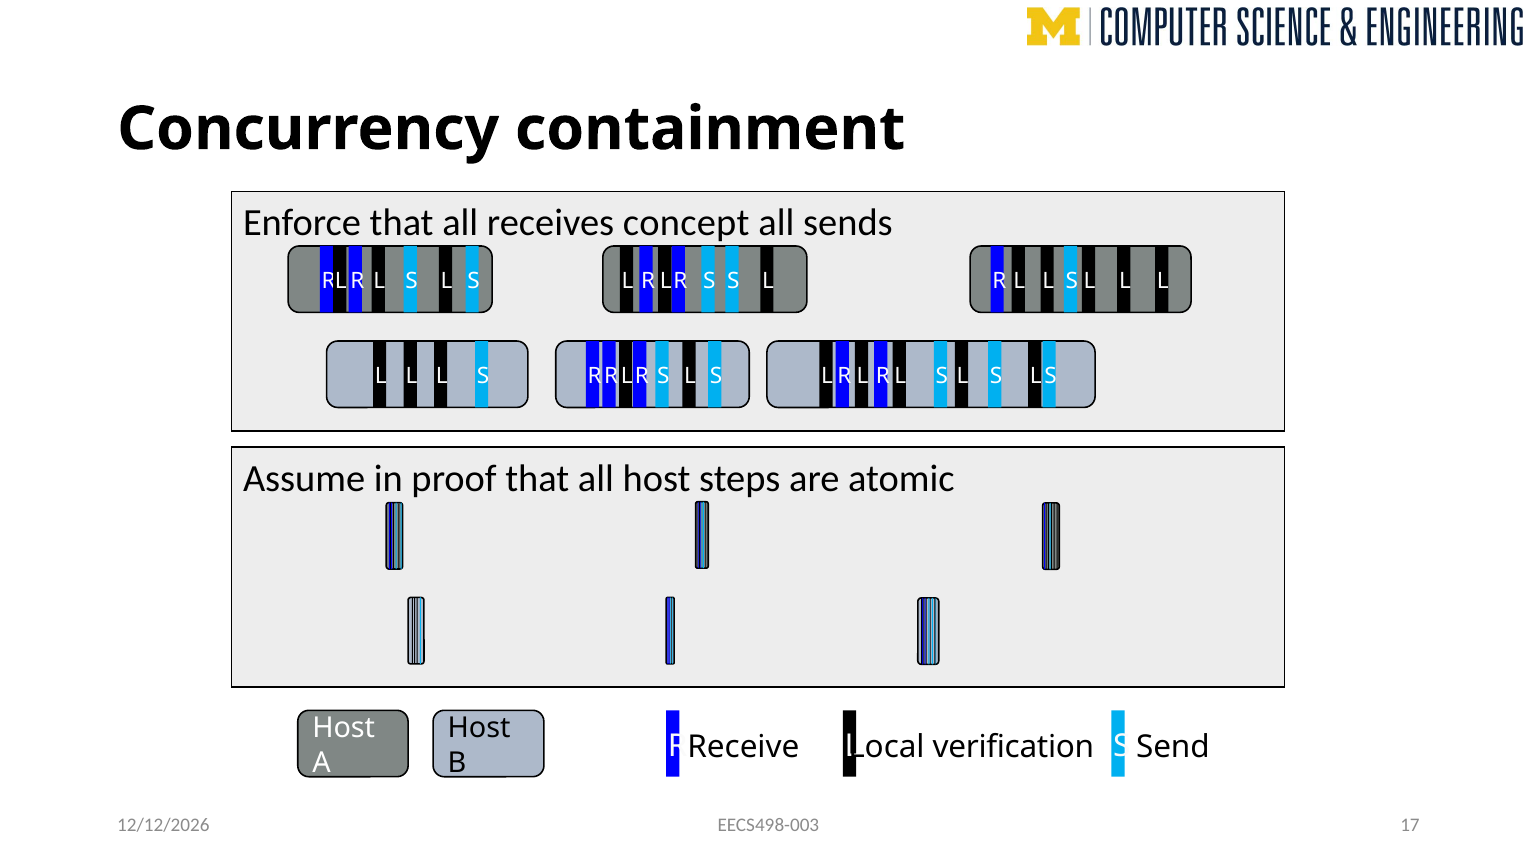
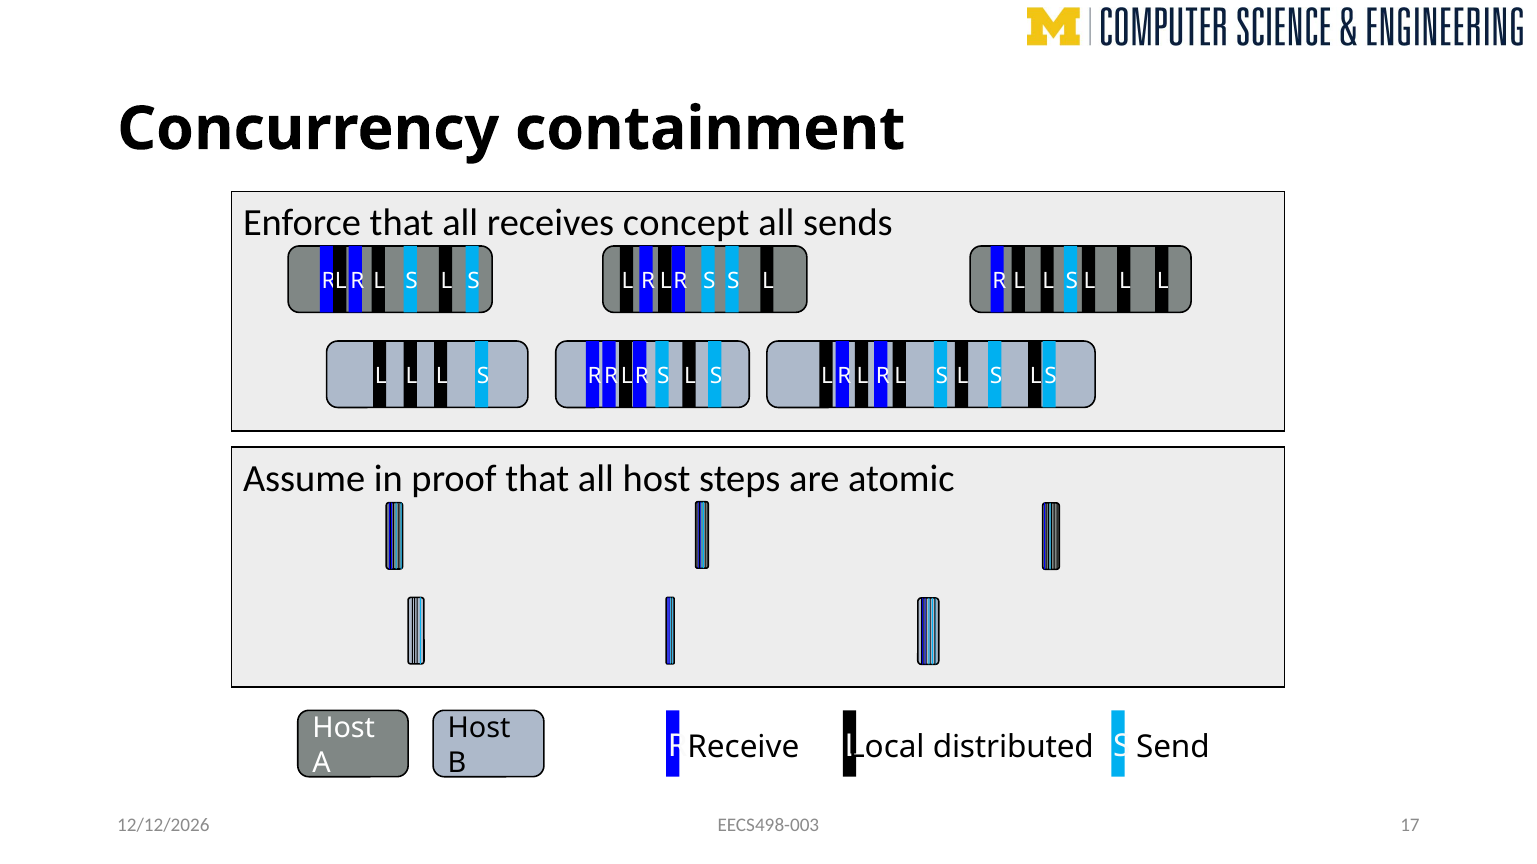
verification: verification -> distributed
